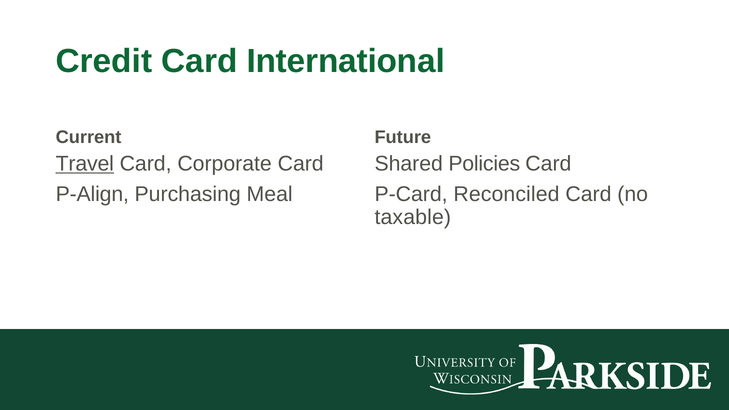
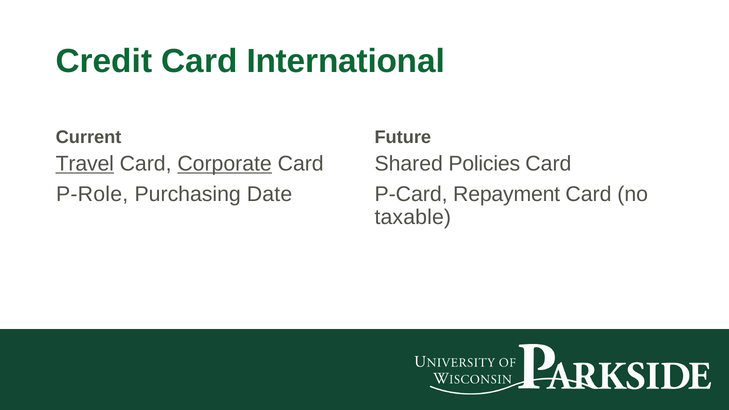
Corporate underline: none -> present
P-Align: P-Align -> P-Role
Meal: Meal -> Date
Reconciled: Reconciled -> Repayment
